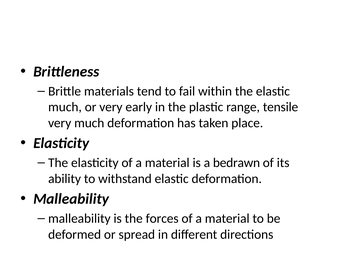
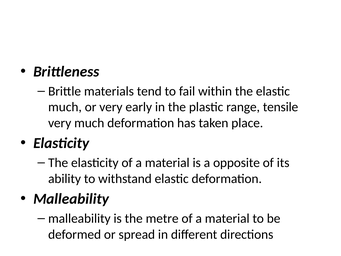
bedrawn: bedrawn -> opposite
forces: forces -> metre
